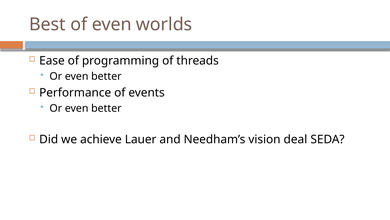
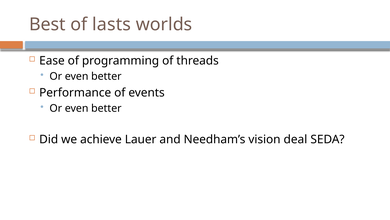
of even: even -> lasts
